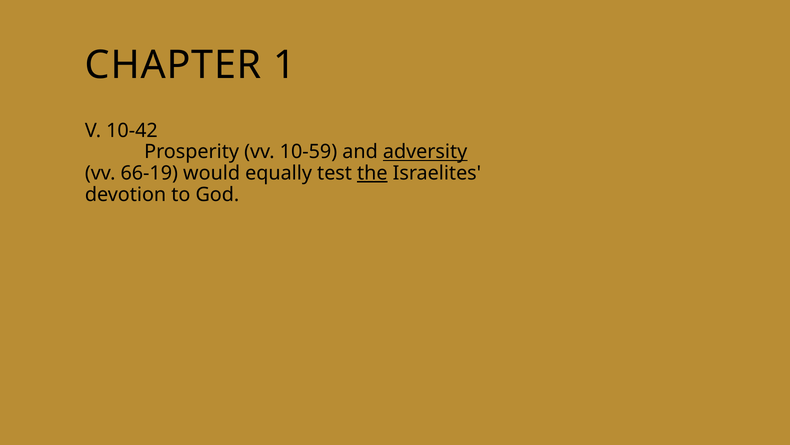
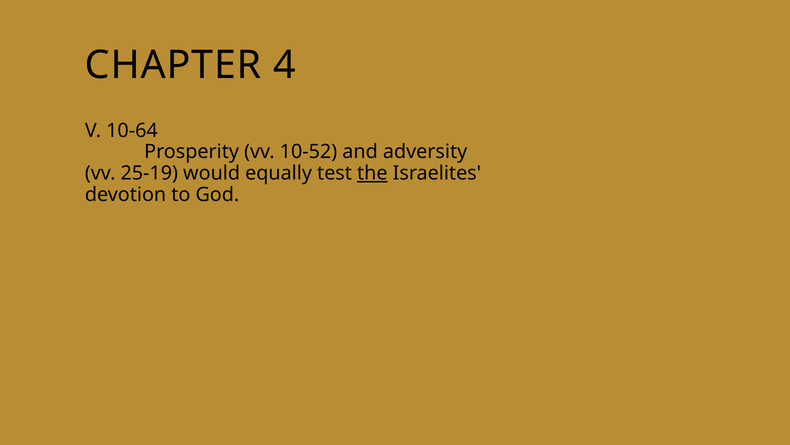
1: 1 -> 4
10-42: 10-42 -> 10-64
10-59: 10-59 -> 10-52
adversity underline: present -> none
66-19: 66-19 -> 25-19
